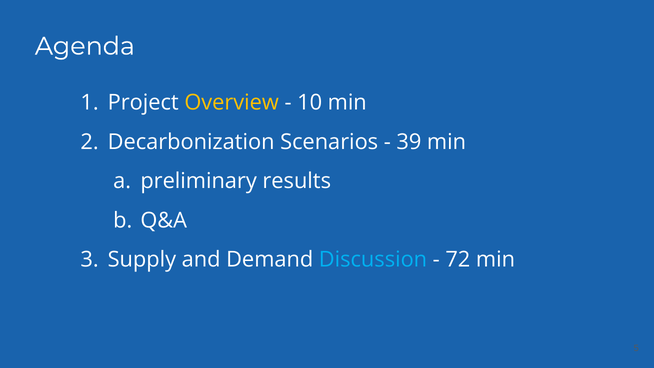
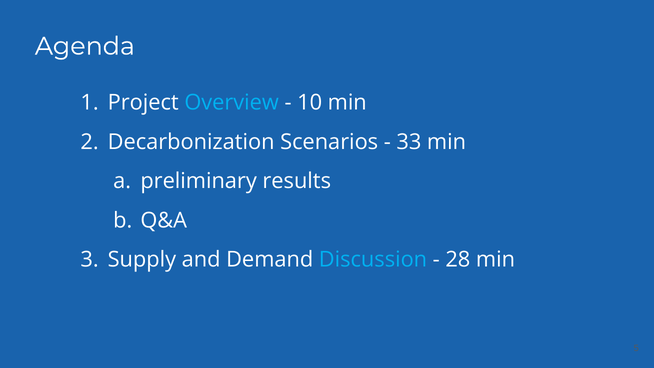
Overview colour: yellow -> light blue
39: 39 -> 33
72: 72 -> 28
